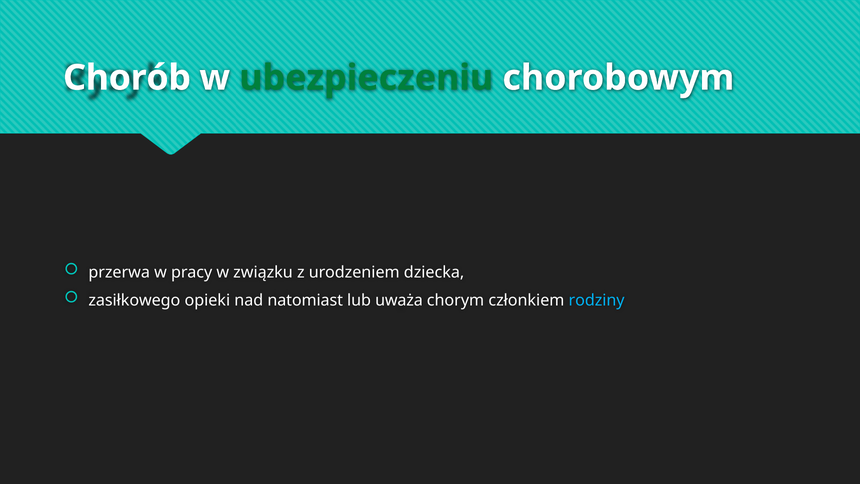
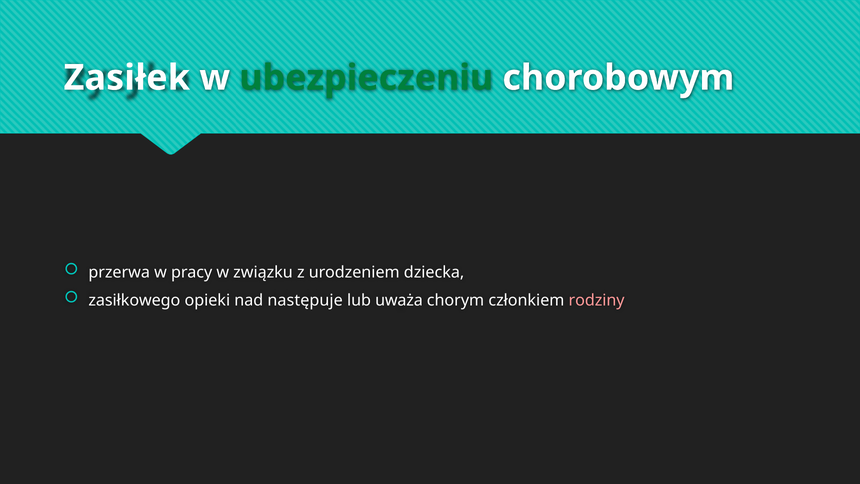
Chorób: Chorób -> Zasiłek
natomiast: natomiast -> następuje
rodziny colour: light blue -> pink
